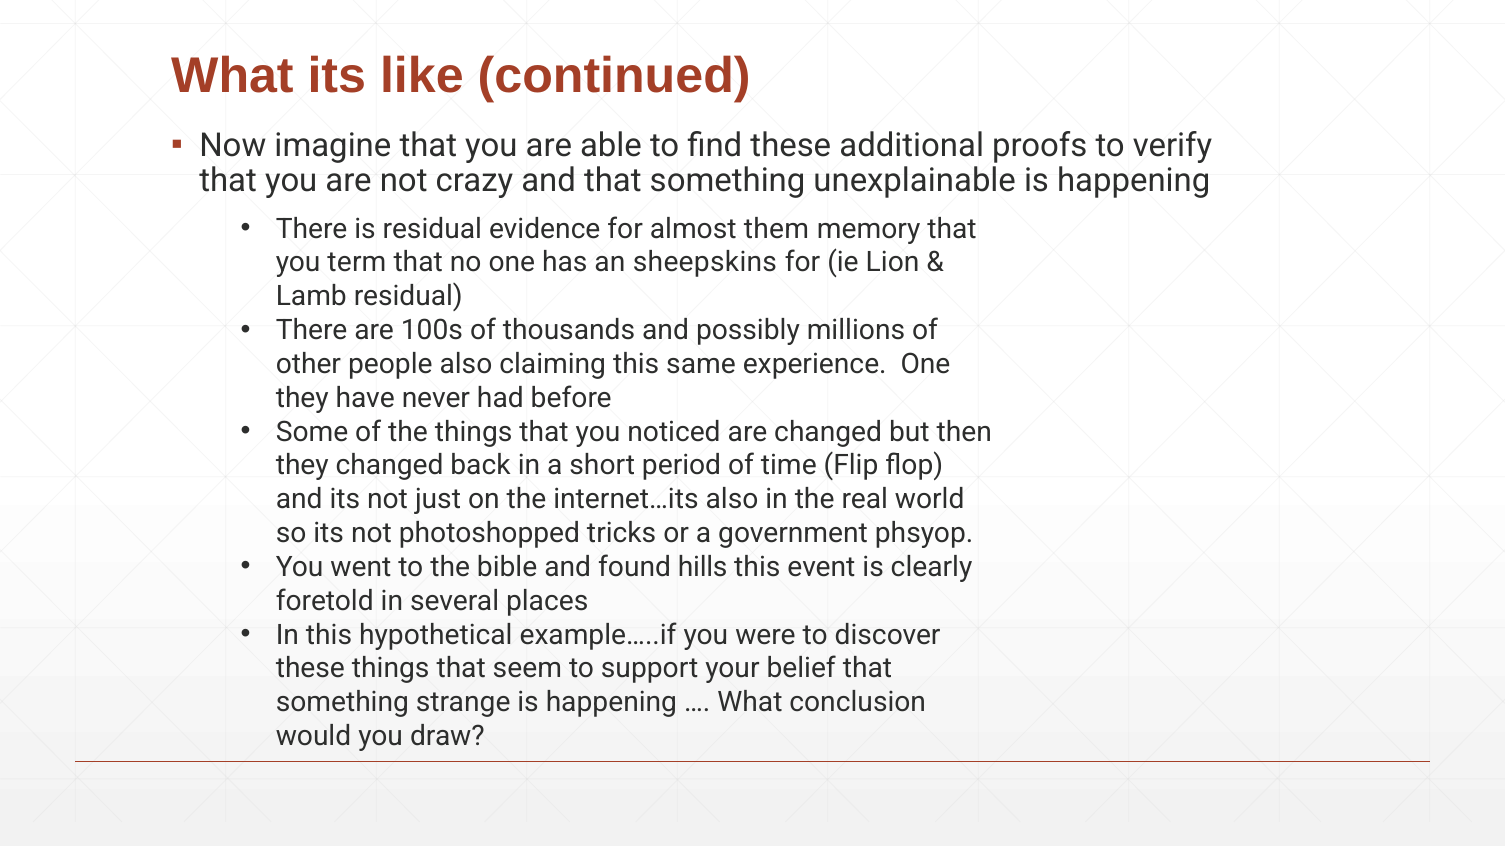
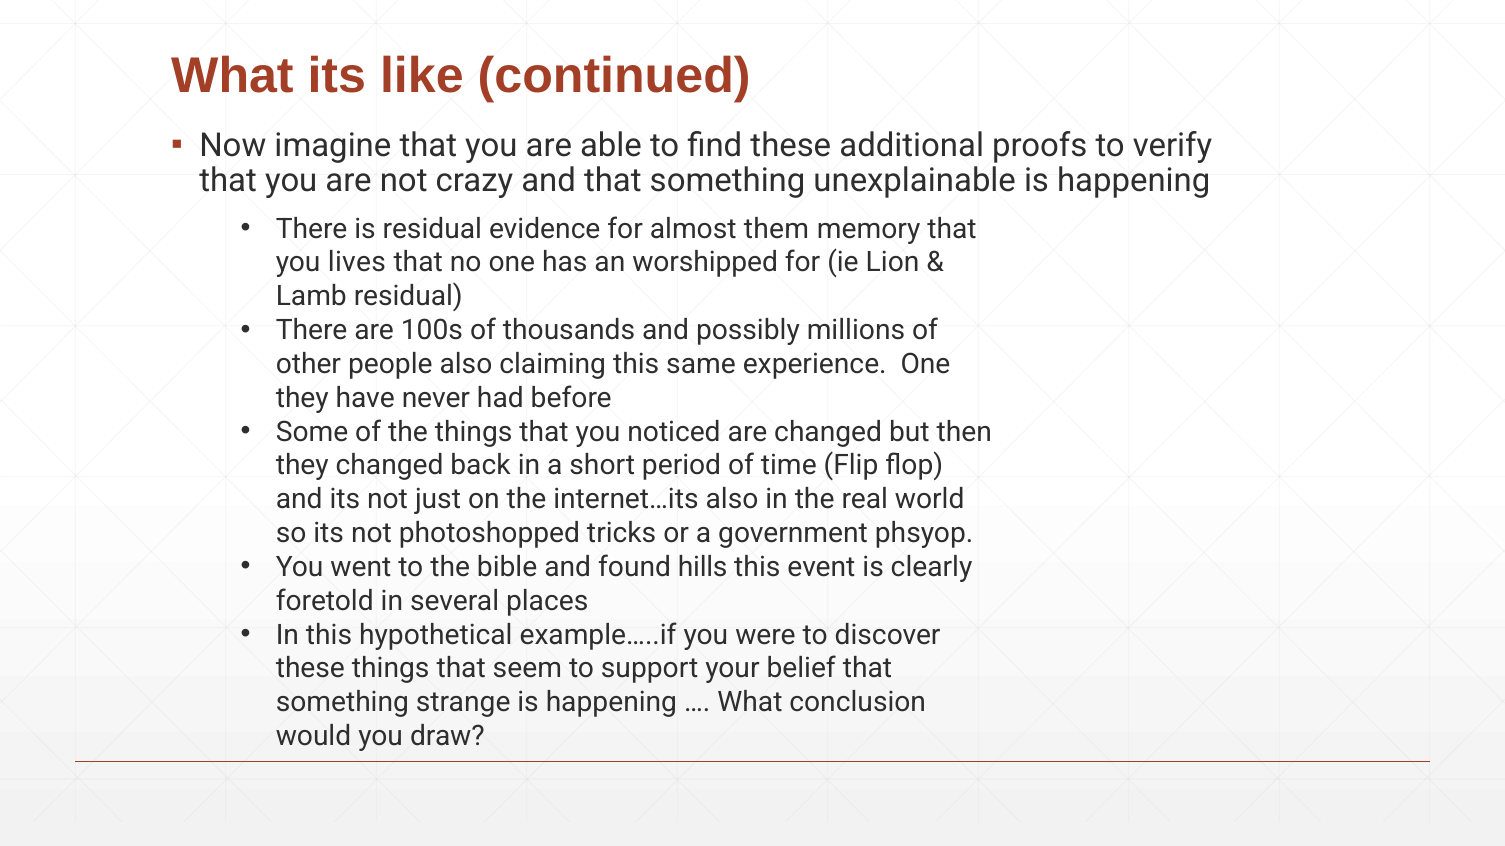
term: term -> lives
sheepskins: sheepskins -> worshipped
